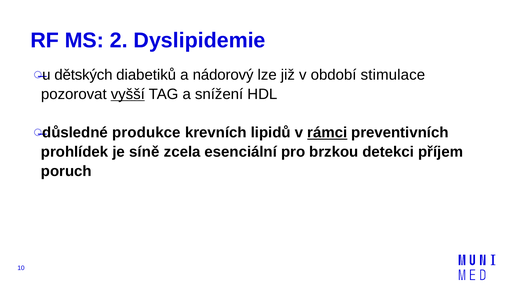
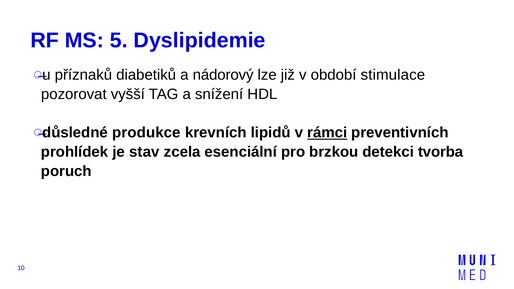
2: 2 -> 5
dětských: dětských -> příznaků
vyšší underline: present -> none
síně: síně -> stav
příjem: příjem -> tvorba
